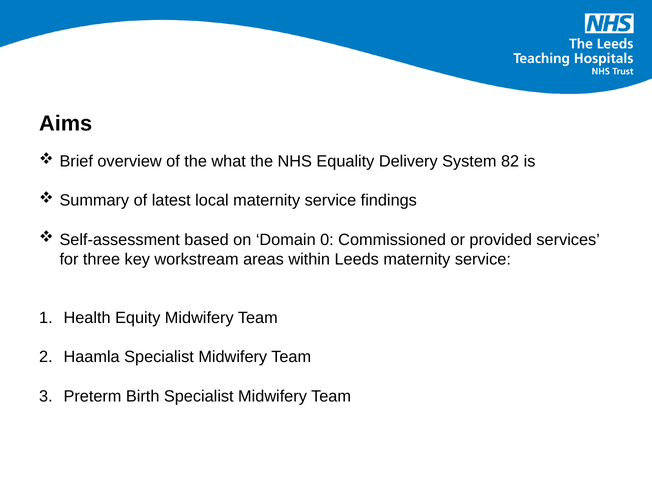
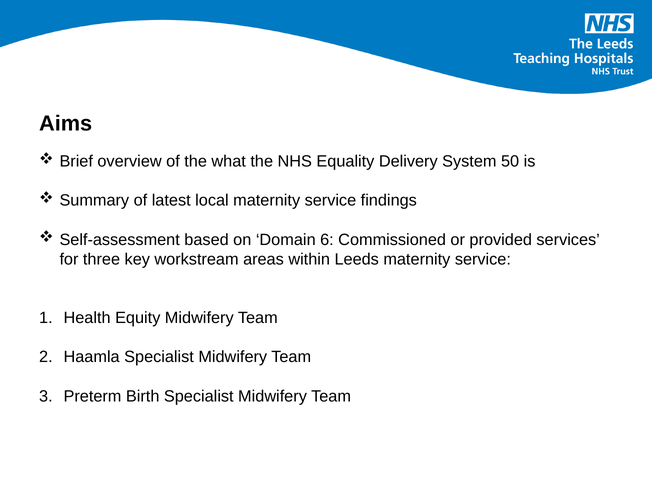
82: 82 -> 50
0: 0 -> 6
